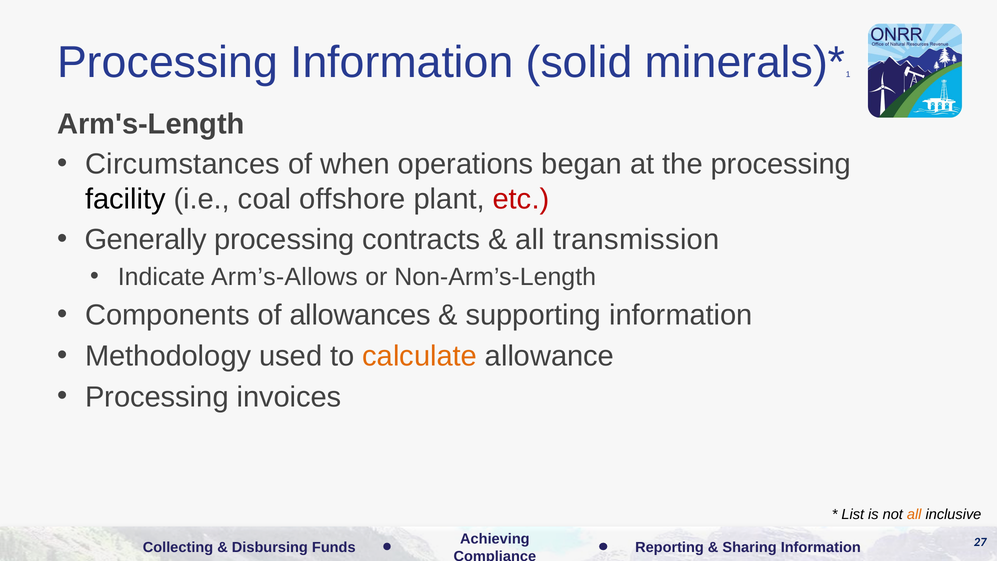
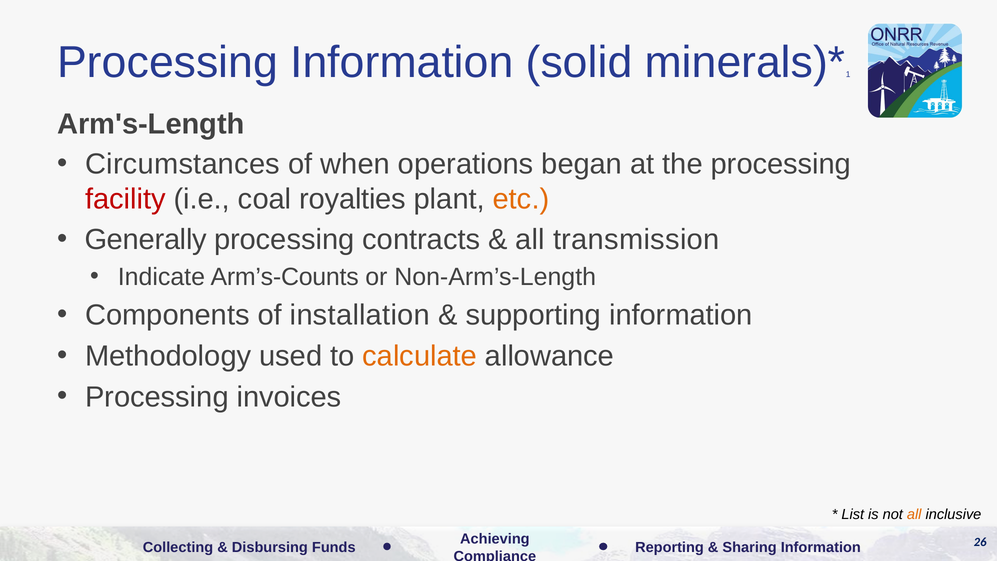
facility colour: black -> red
offshore: offshore -> royalties
etc colour: red -> orange
Arm’s-Allows: Arm’s-Allows -> Arm’s-Counts
allowances: allowances -> installation
27: 27 -> 26
